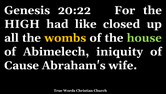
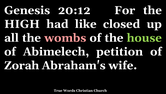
20:22: 20:22 -> 20:12
wombs colour: yellow -> pink
iniquity: iniquity -> petition
Cause: Cause -> Zorah
